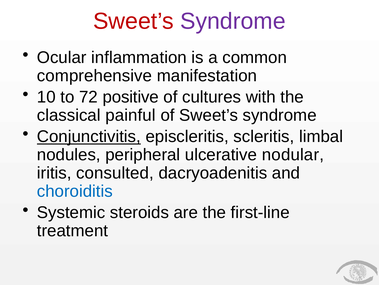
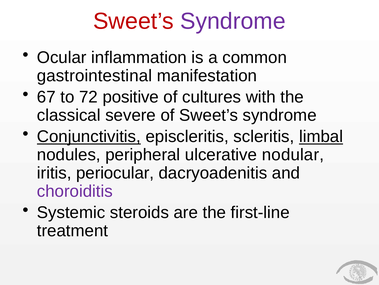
comprehensive: comprehensive -> gastrointestinal
10: 10 -> 67
painful: painful -> severe
limbal underline: none -> present
consulted: consulted -> periocular
choroiditis colour: blue -> purple
